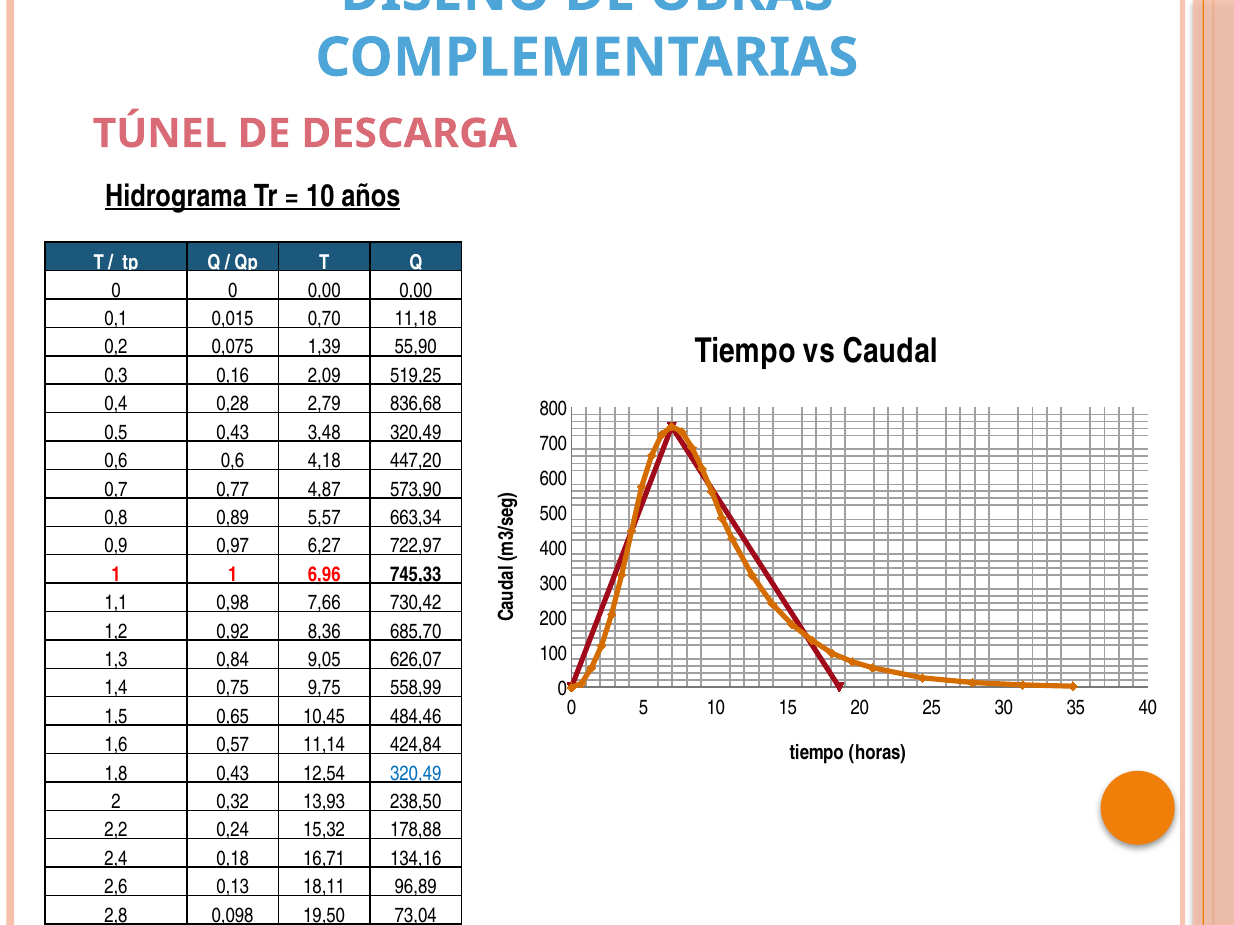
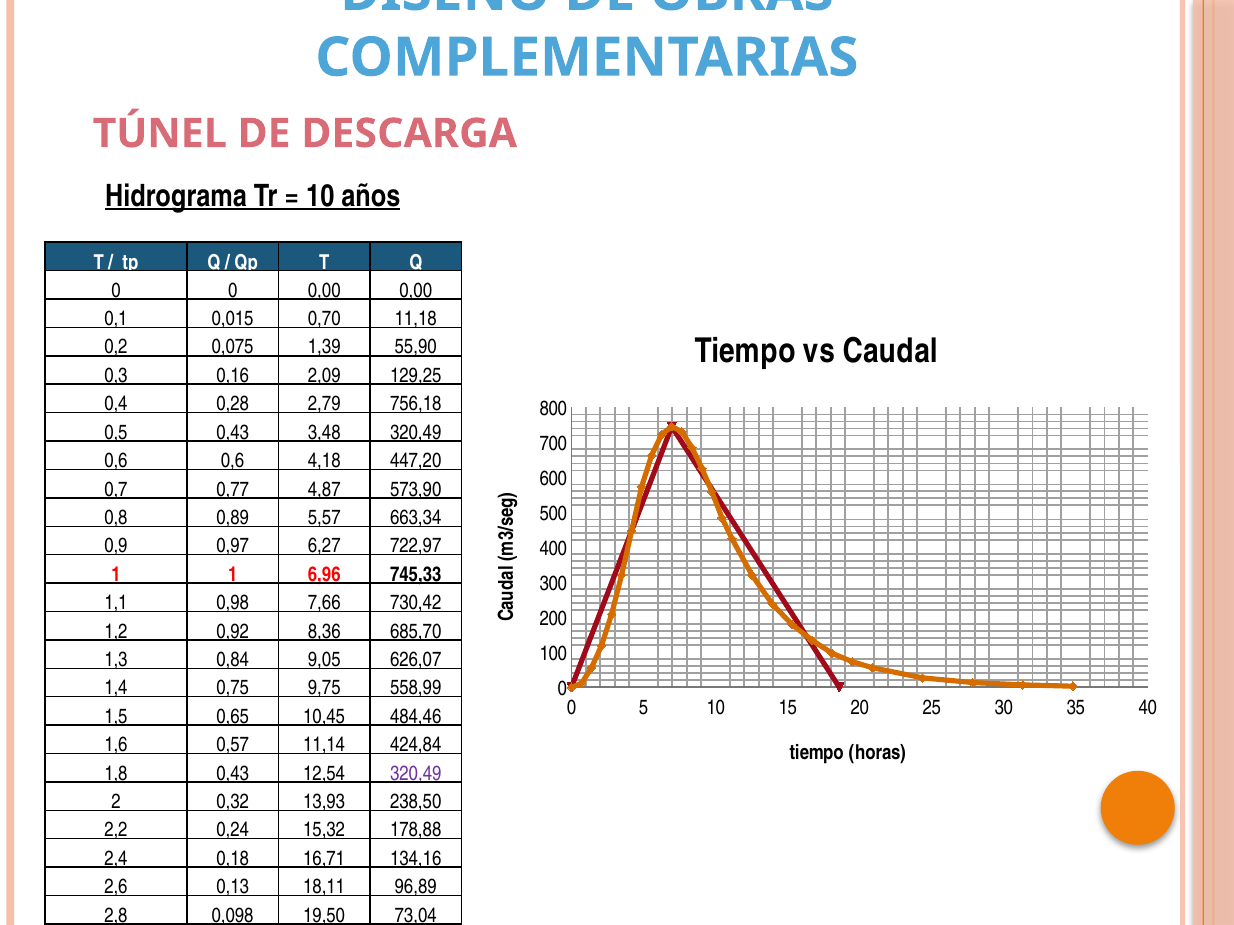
519,25: 519,25 -> 129,25
836,68: 836,68 -> 756,18
320,49 at (416, 774) colour: blue -> purple
